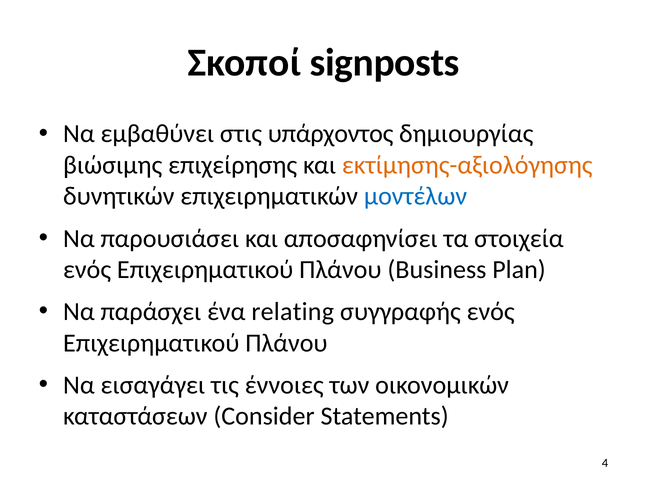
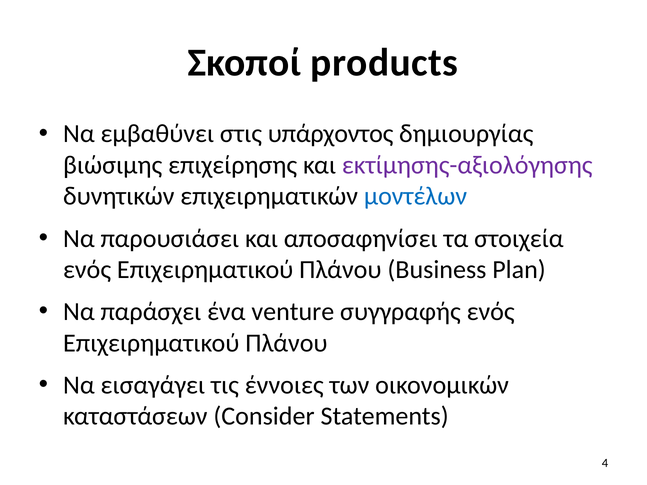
signposts: signposts -> products
εκτίμησης-αξιολόγησης colour: orange -> purple
relating: relating -> venture
